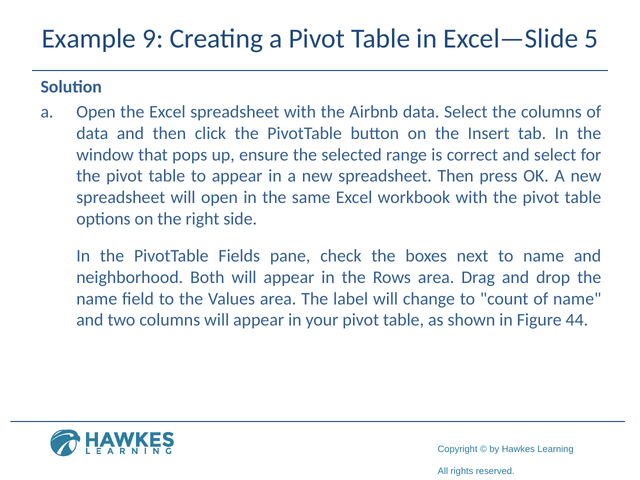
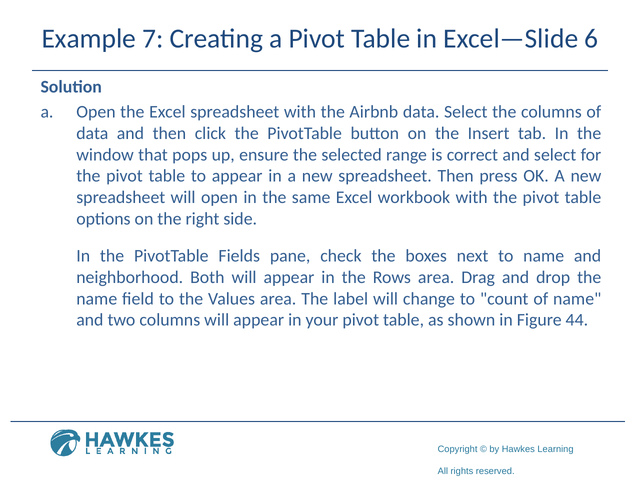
9: 9 -> 7
5: 5 -> 6
